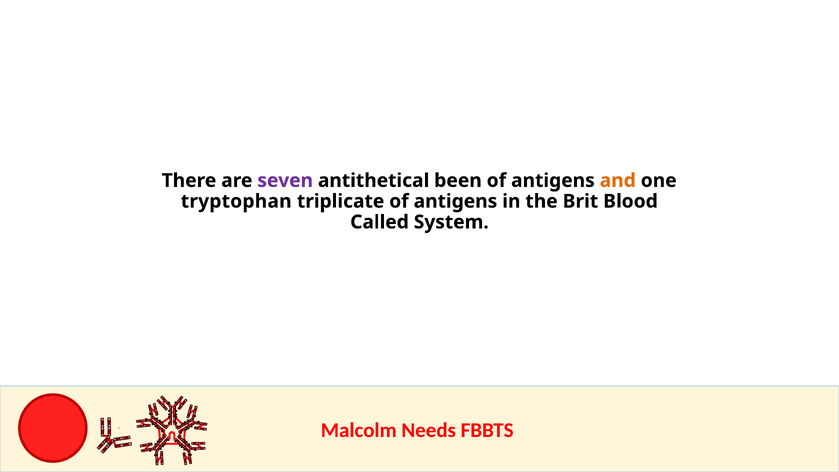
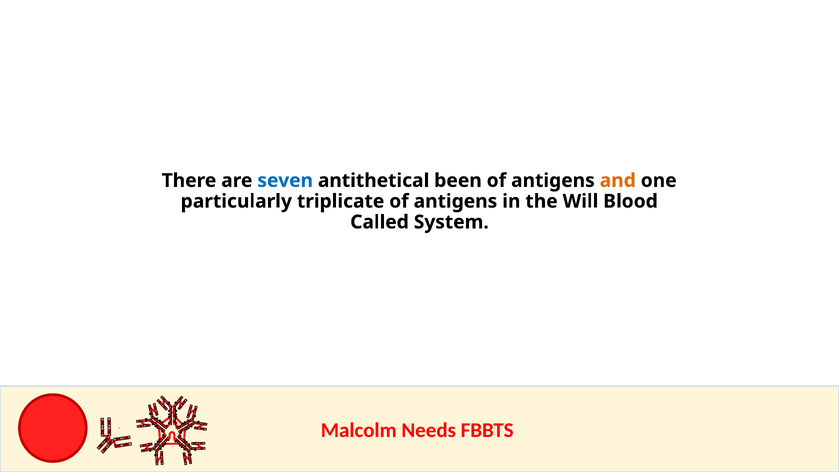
seven colour: purple -> blue
tryptophan: tryptophan -> particularly
Brit: Brit -> Will
